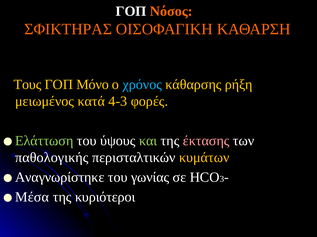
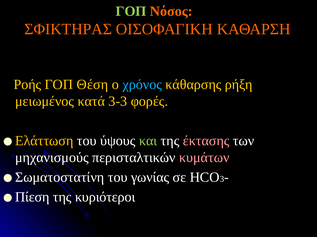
ΓΟΠ at (131, 11) colour: white -> light green
Τους: Τους -> Ροής
Μόνο: Μόνο -> Θέση
4-3: 4-3 -> 3-3
Ελάττωση colour: light green -> yellow
παθολογικής: παθολογικής -> μηχανισμούς
κυμάτων colour: yellow -> pink
Αναγνωρίστηκε: Αναγνωρίστηκε -> Σωματοστατίνη
Μέσα: Μέσα -> Πίεση
